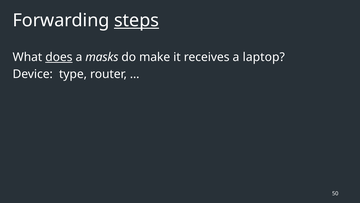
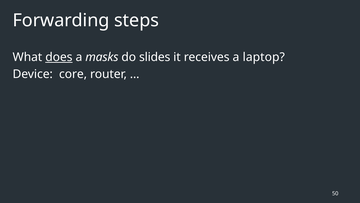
steps underline: present -> none
make: make -> slides
type: type -> core
